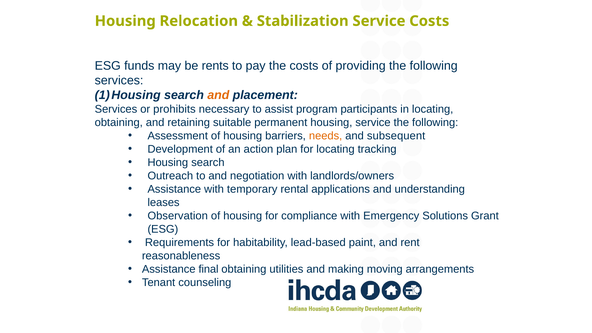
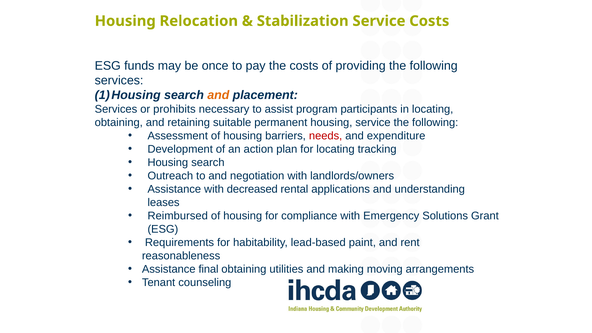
rents: rents -> once
needs colour: orange -> red
subsequent: subsequent -> expenditure
temporary: temporary -> decreased
Observation: Observation -> Reimbursed
